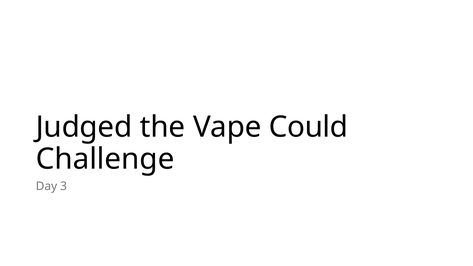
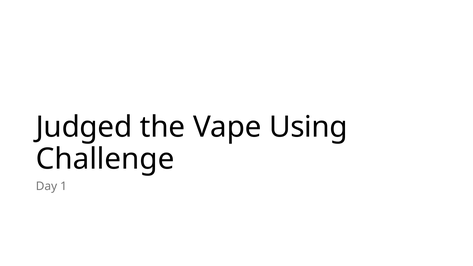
Could: Could -> Using
3: 3 -> 1
